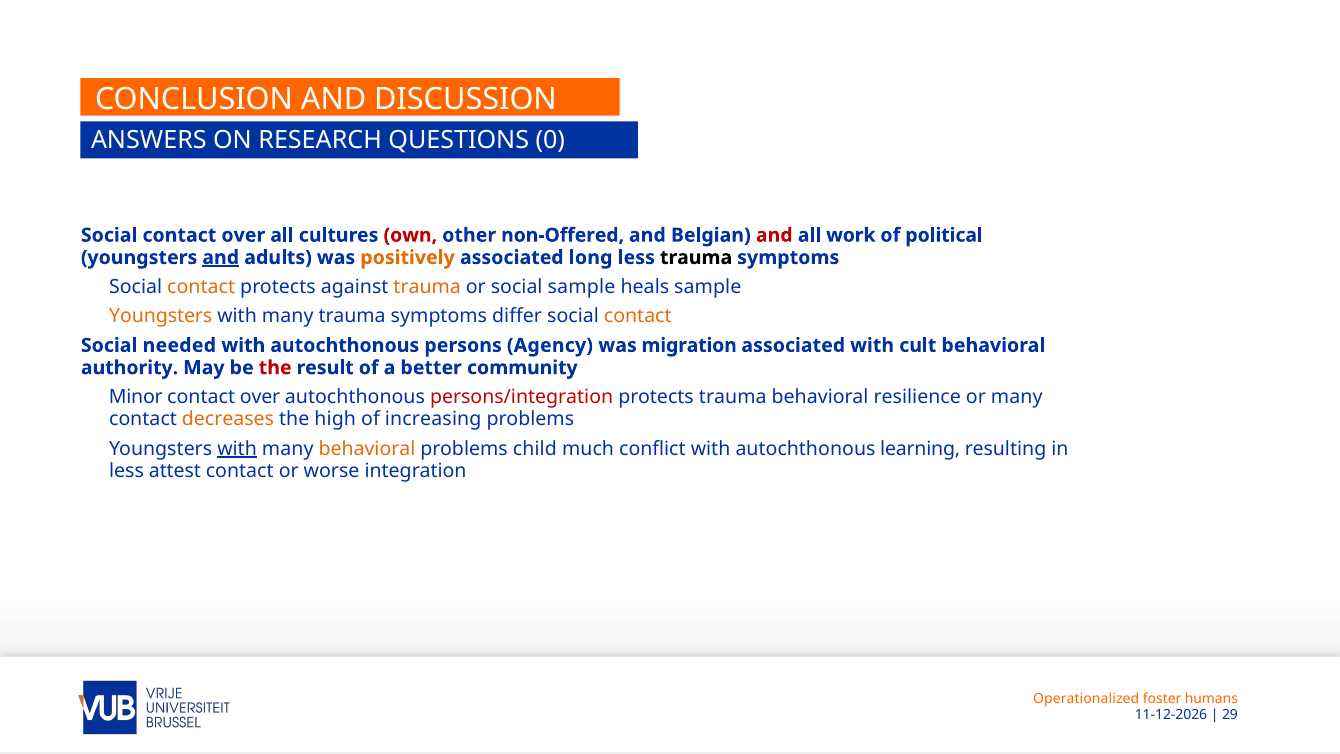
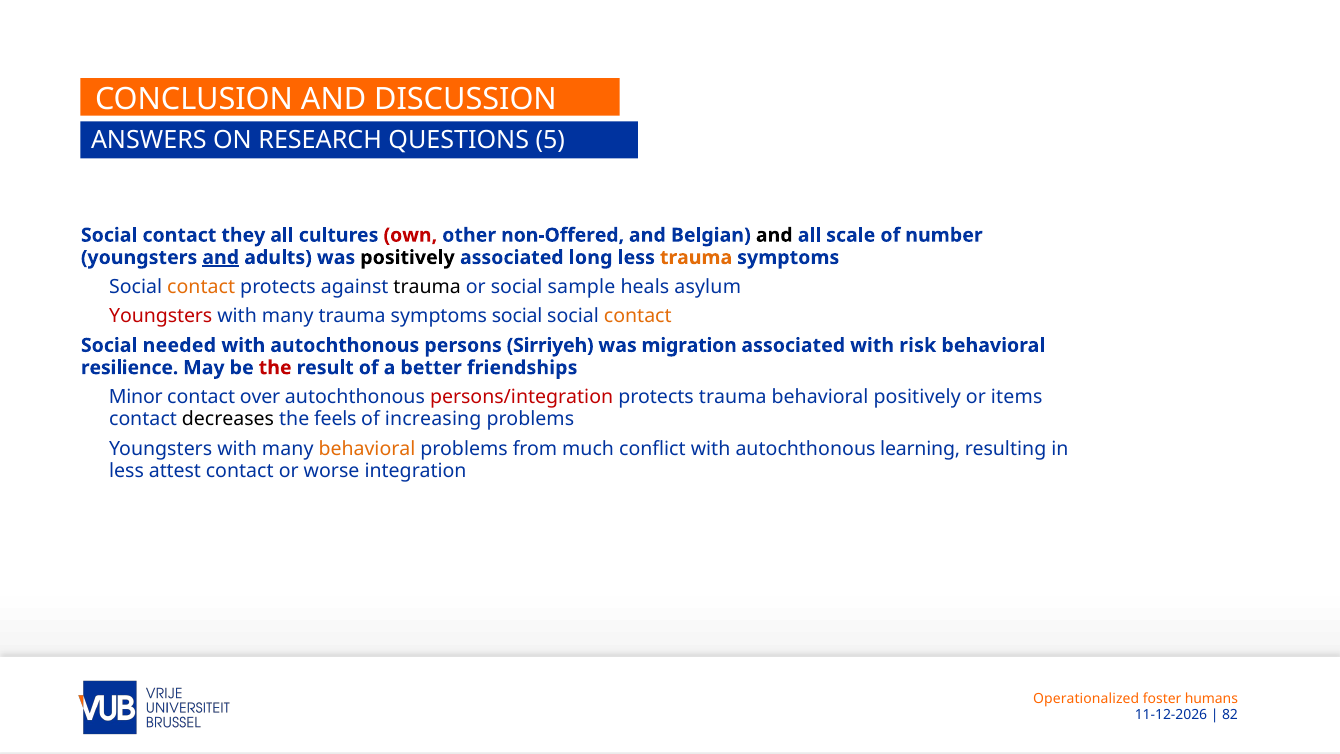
0: 0 -> 5
Social contact over: over -> they
and at (774, 235) colour: red -> black
work: work -> scale
political: political -> number
positively at (407, 257) colour: orange -> black
trauma at (696, 257) colour: black -> orange
trauma at (427, 287) colour: orange -> black
heals sample: sample -> asylum
Youngsters at (161, 316) colour: orange -> red
symptoms differ: differ -> social
Agency: Agency -> Sirriyeh
cult: cult -> risk
authority: authority -> resilience
community: community -> friendships
behavioral resilience: resilience -> positively
or many: many -> items
decreases colour: orange -> black
high: high -> feels
with at (237, 448) underline: present -> none
child: child -> from
29: 29 -> 82
